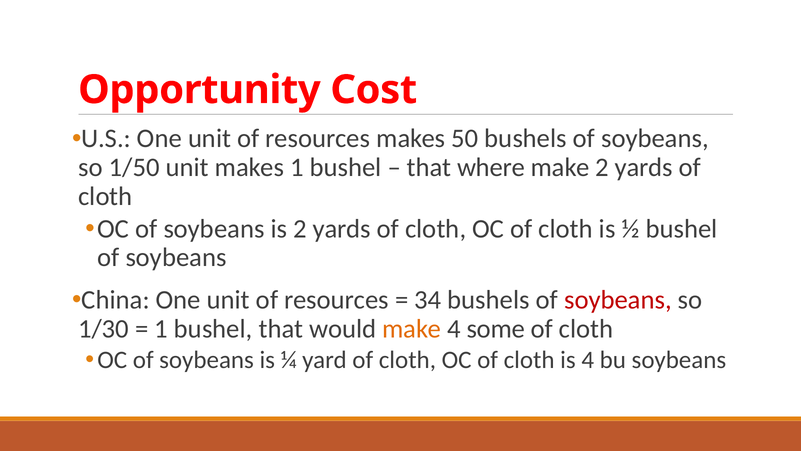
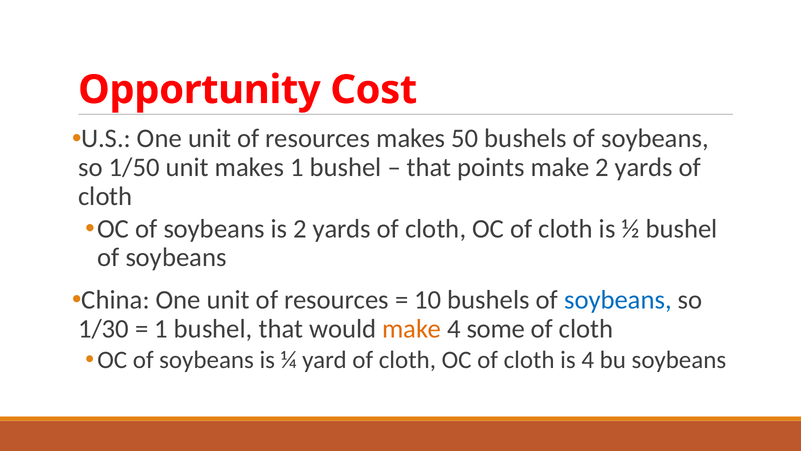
where: where -> points
34: 34 -> 10
soybeans at (618, 300) colour: red -> blue
